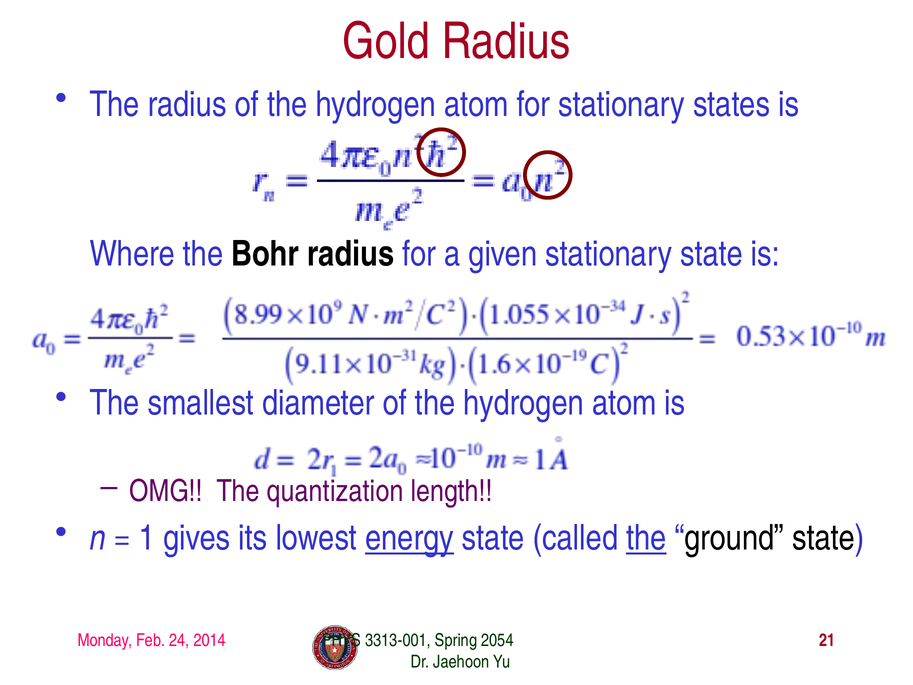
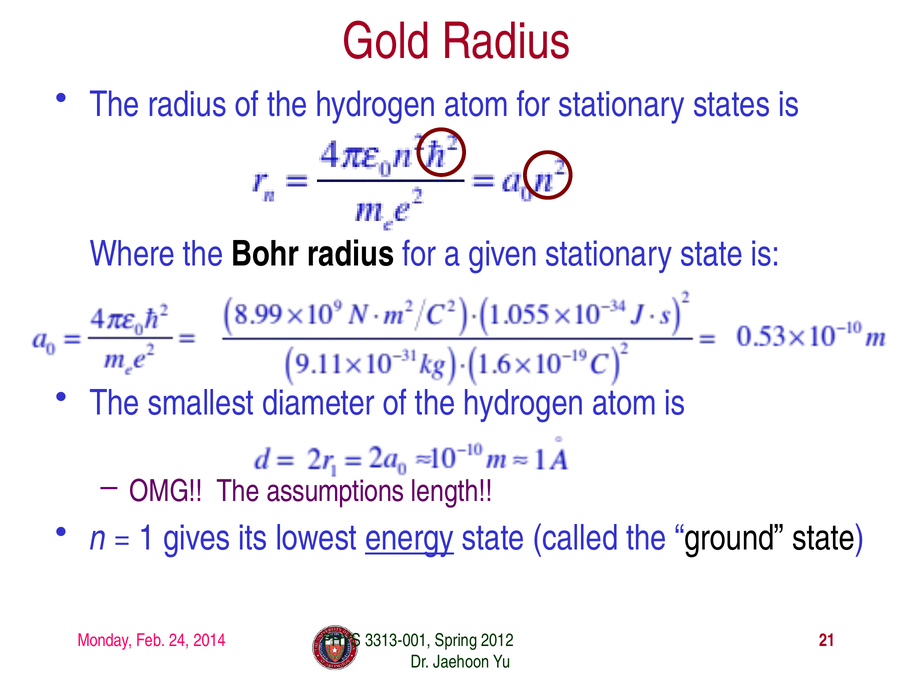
quantization: quantization -> assumptions
the at (646, 538) underline: present -> none
2054: 2054 -> 2012
